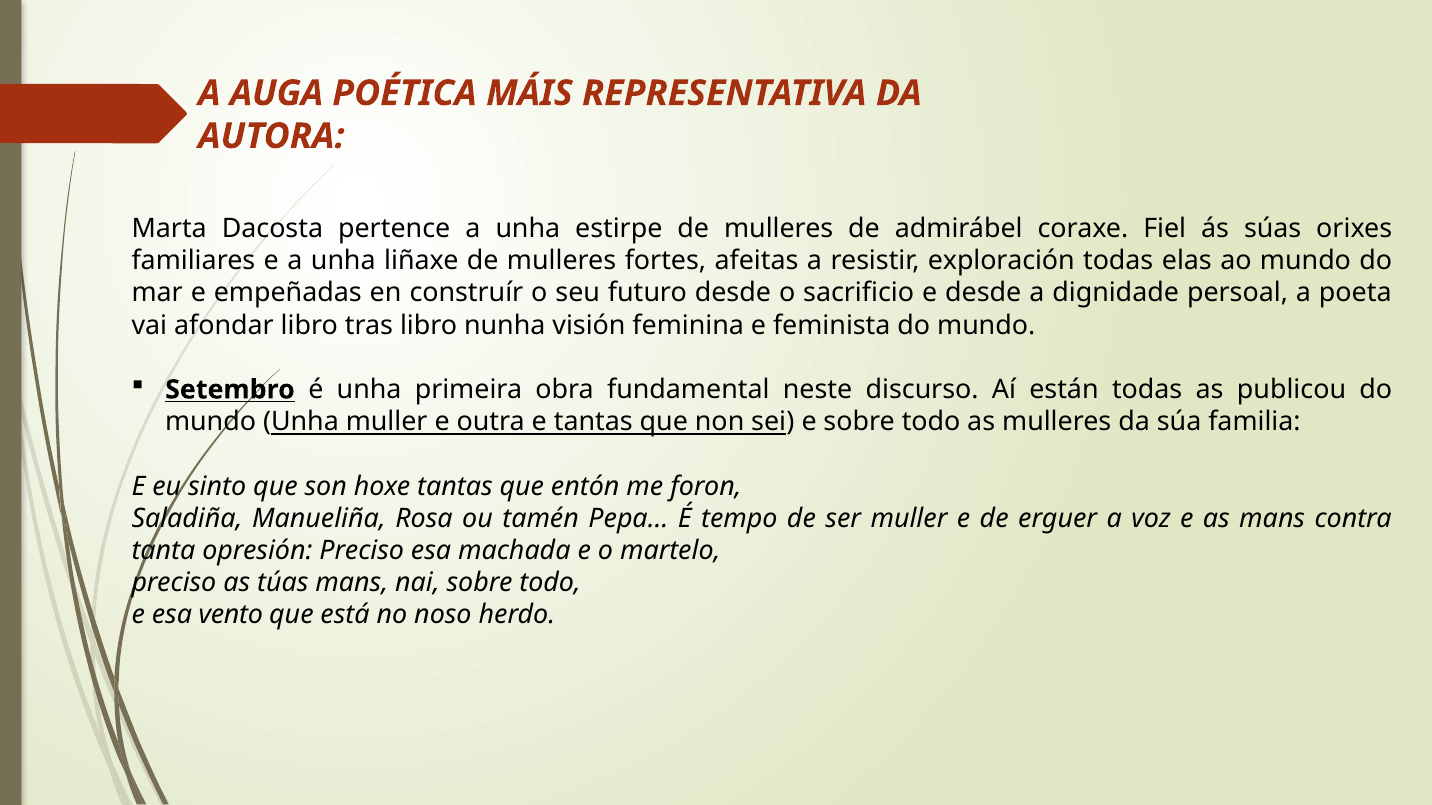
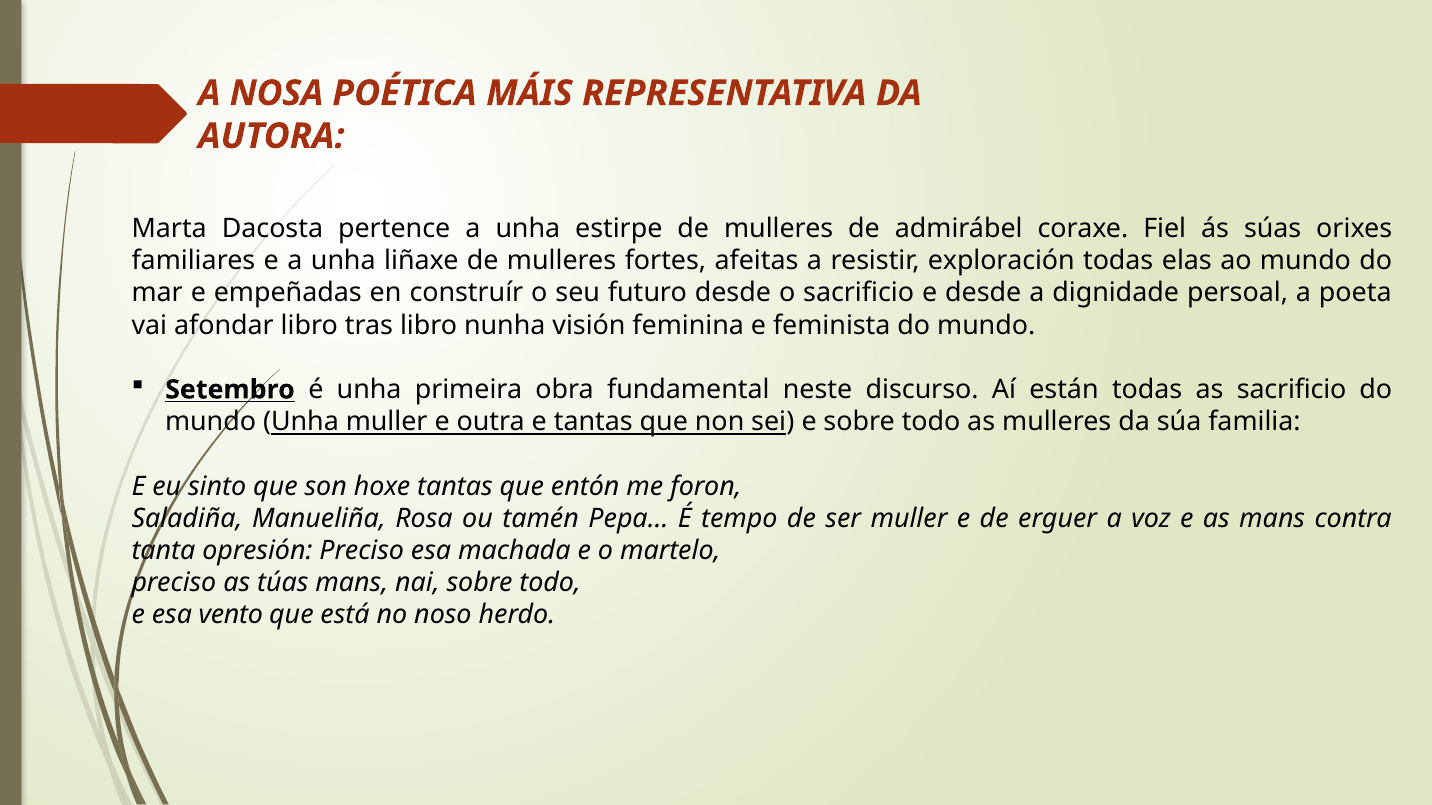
AUGA: AUGA -> NOSA
as publicou: publicou -> sacrificio
